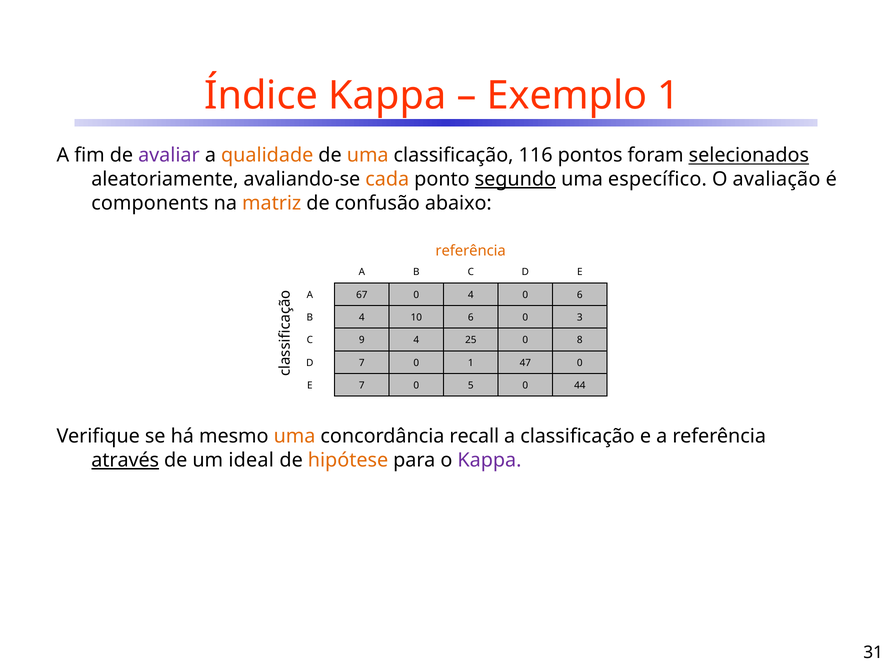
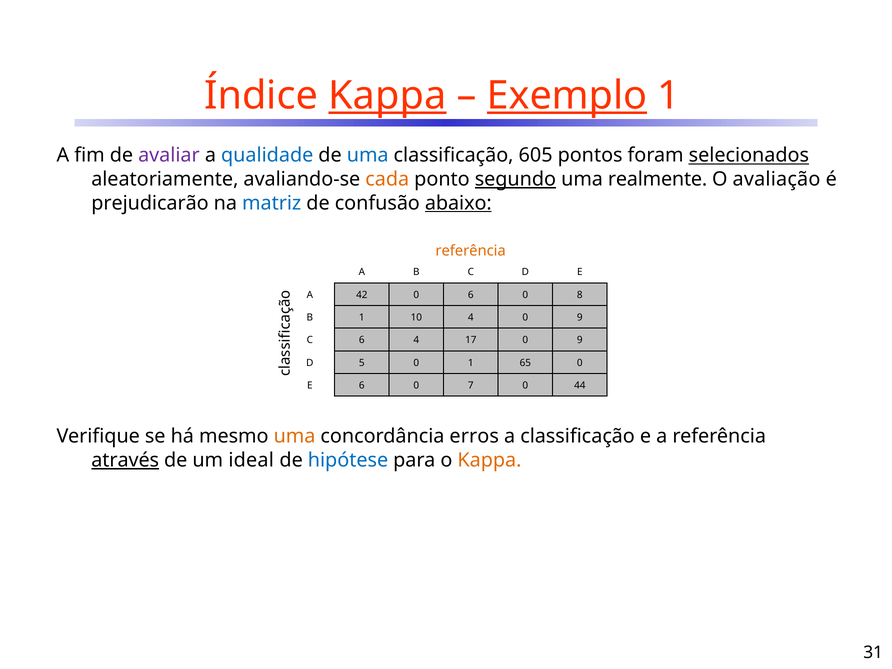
Kappa at (387, 96) underline: none -> present
Exemplo underline: none -> present
qualidade colour: orange -> blue
uma at (368, 155) colour: orange -> blue
116: 116 -> 605
específico: específico -> realmente
components: components -> prejudicarão
matriz colour: orange -> blue
abaixo underline: none -> present
67: 67 -> 42
0 4: 4 -> 6
0 6: 6 -> 8
B 4: 4 -> 1
10 6: 6 -> 4
3 at (580, 318): 3 -> 9
C 9: 9 -> 6
25: 25 -> 17
8 at (580, 340): 8 -> 9
D 7: 7 -> 5
47: 47 -> 65
E 7: 7 -> 6
5: 5 -> 7
recall: recall -> erros
hipótese colour: orange -> blue
Kappa at (489, 460) colour: purple -> orange
